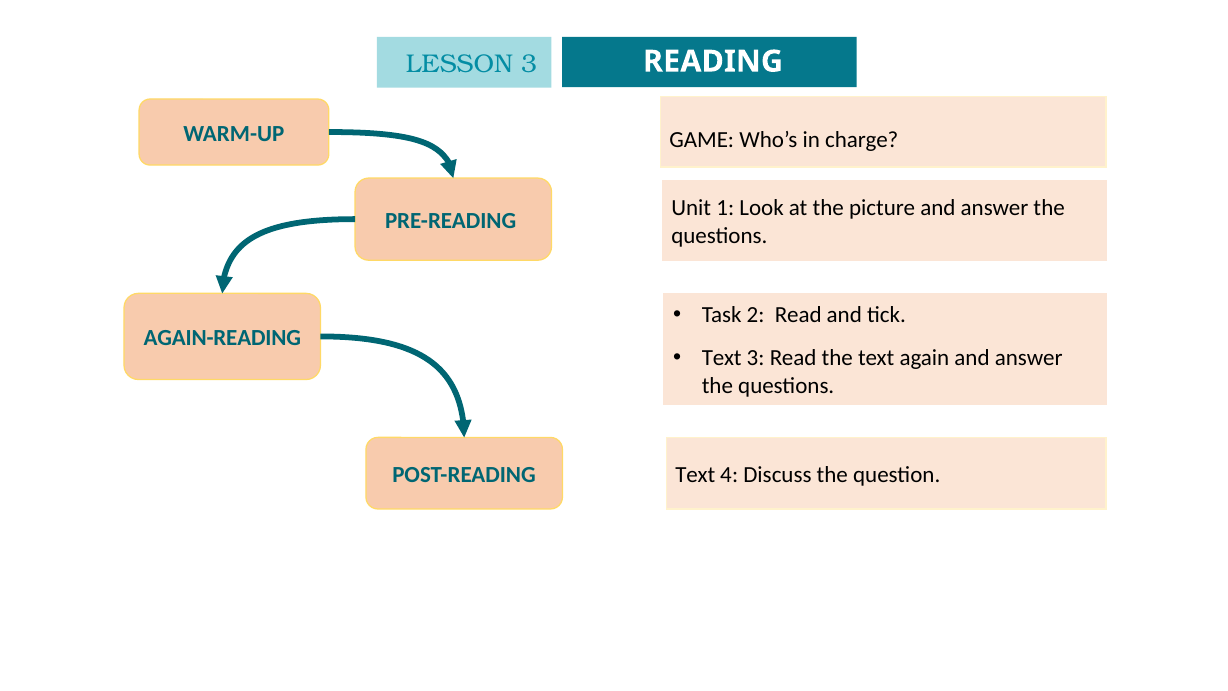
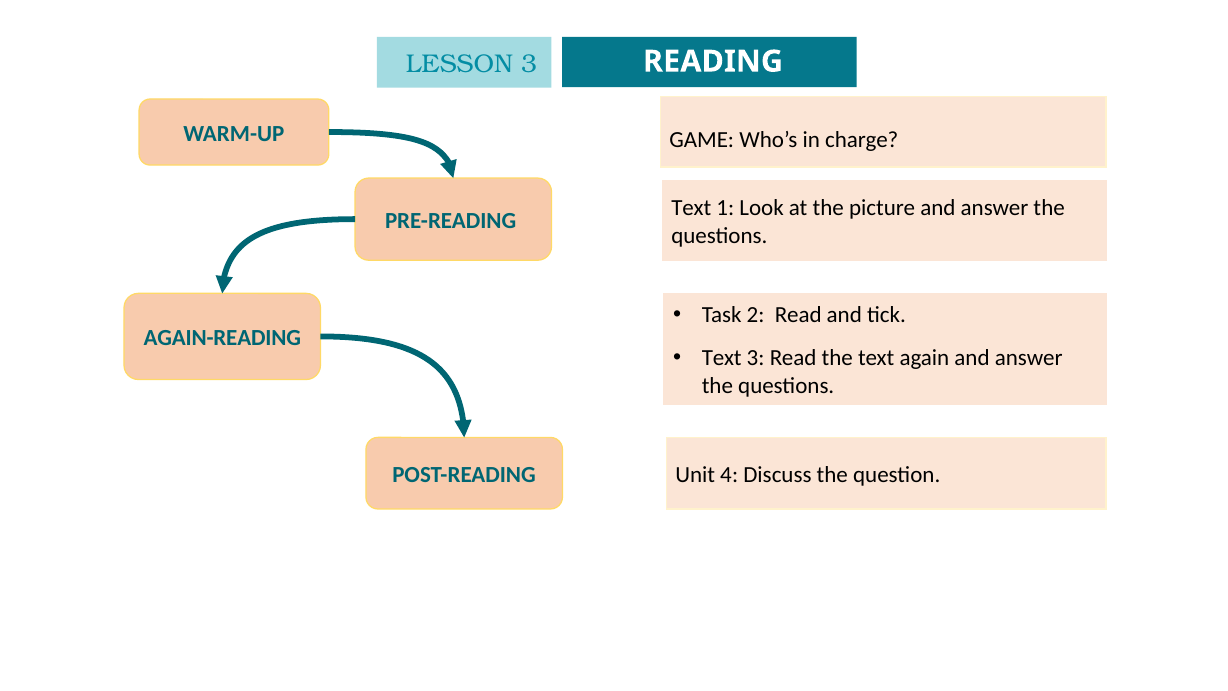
Unit at (691, 208): Unit -> Text
Text at (695, 475): Text -> Unit
